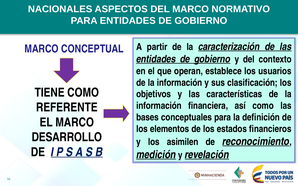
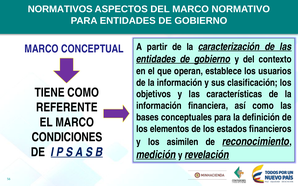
NACIONALES: NACIONALES -> NORMATIVOS
DESARROLLO: DESARROLLO -> CONDICIONES
